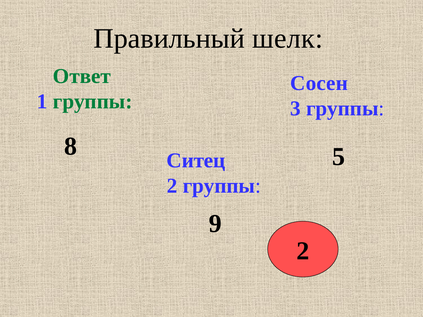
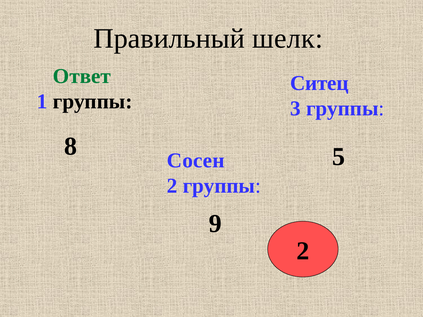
Сосен: Сосен -> Ситец
группы at (93, 102) colour: green -> black
Ситец: Ситец -> Сосен
